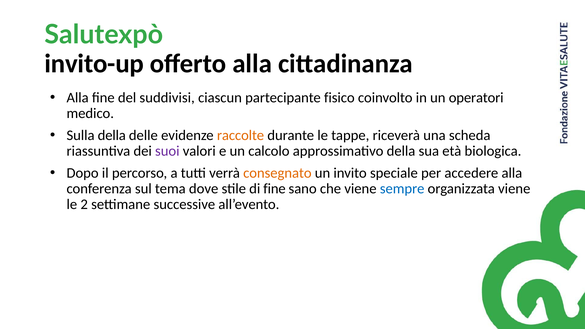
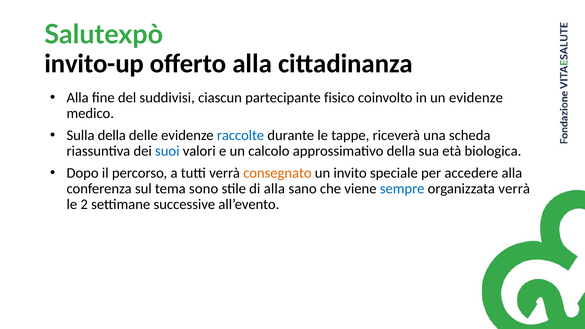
un operatori: operatori -> evidenze
raccolte colour: orange -> blue
suoi colour: purple -> blue
dove: dove -> sono
di fine: fine -> alla
organizzata viene: viene -> verrà
